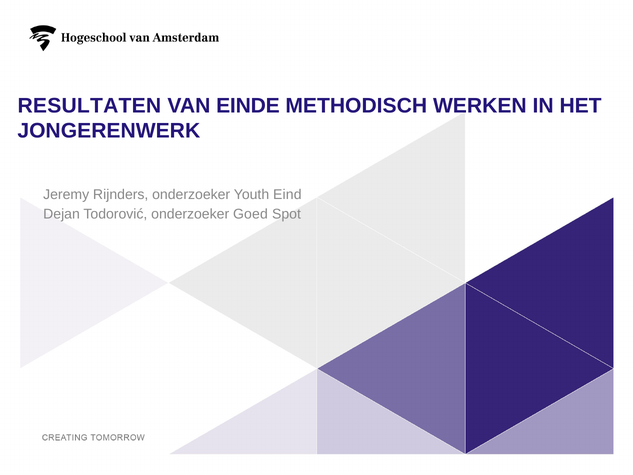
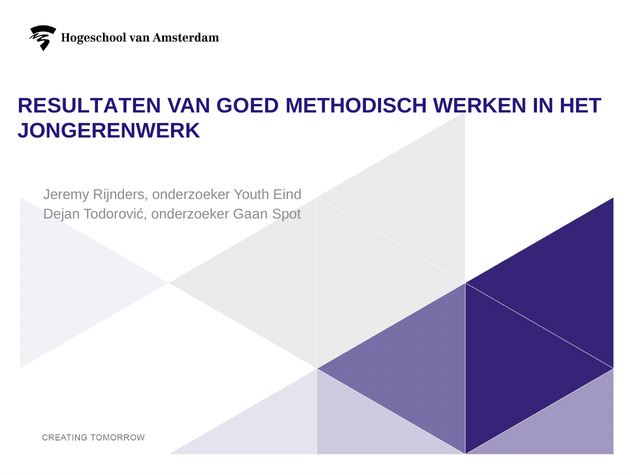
EINDE: EINDE -> GOED
Goed: Goed -> Gaan
